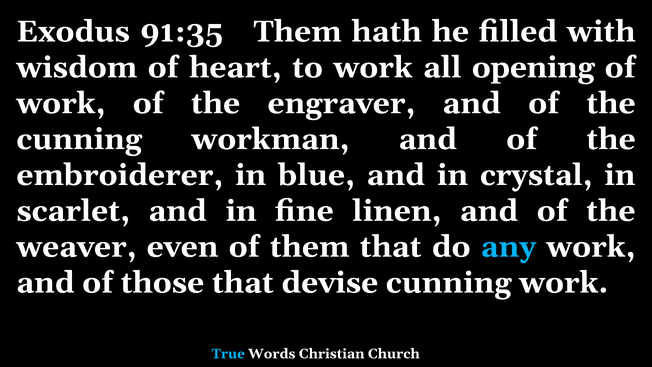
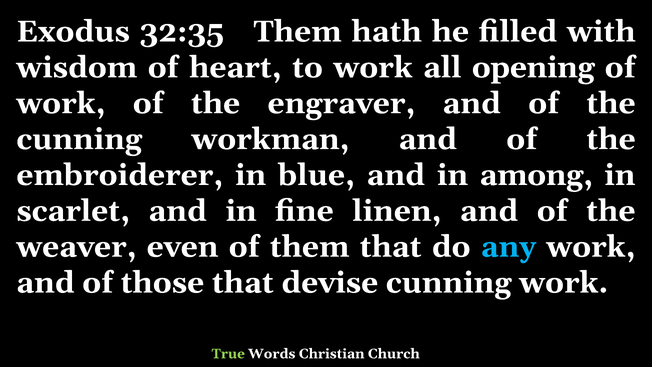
91:35: 91:35 -> 32:35
crystal: crystal -> among
True colour: light blue -> light green
